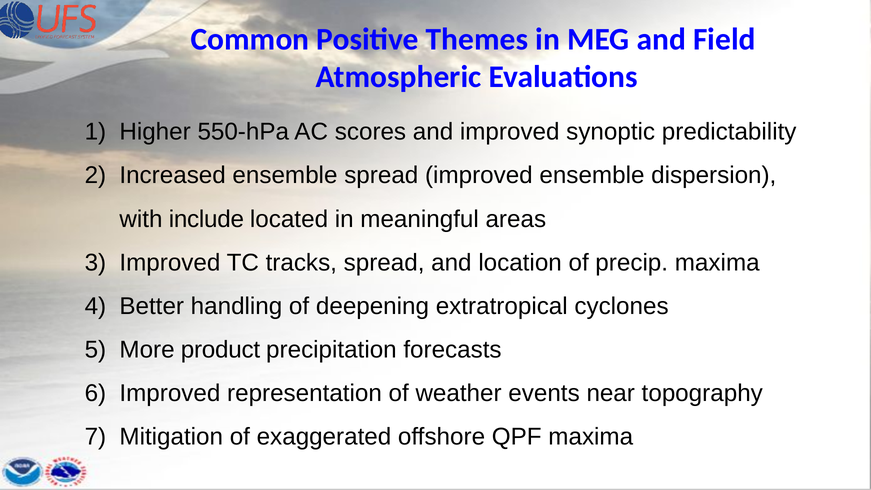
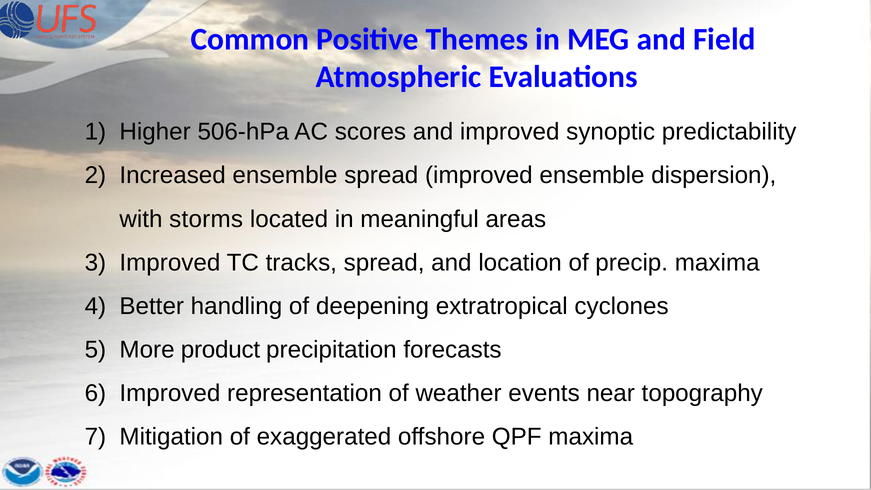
550-hPa: 550-hPa -> 506-hPa
include: include -> storms
